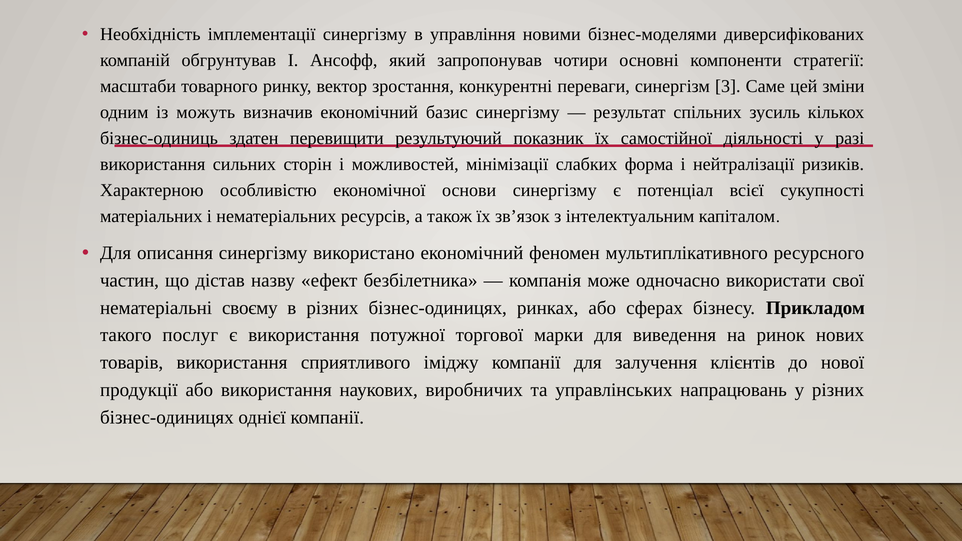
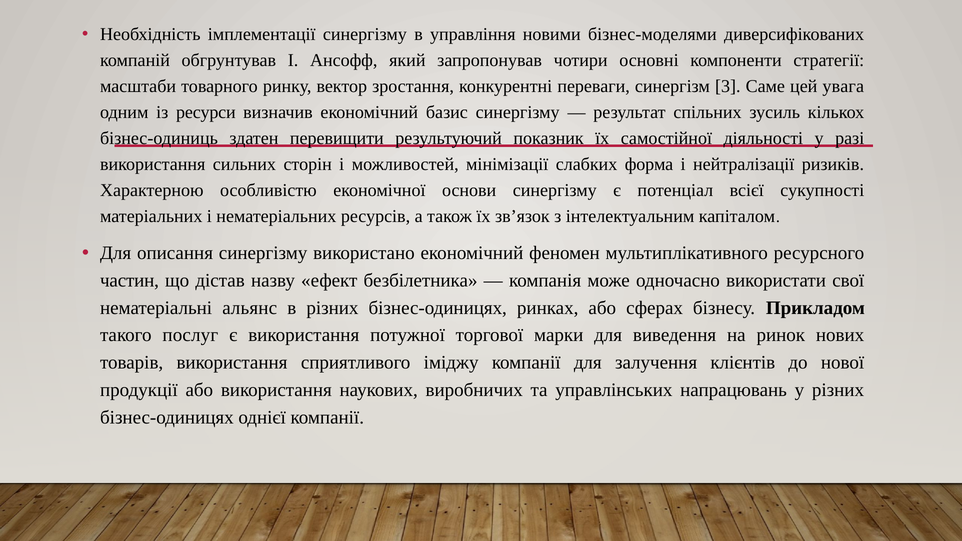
зміни: зміни -> увага
можуть: можуть -> ресурси
своєму: своєму -> альянс
